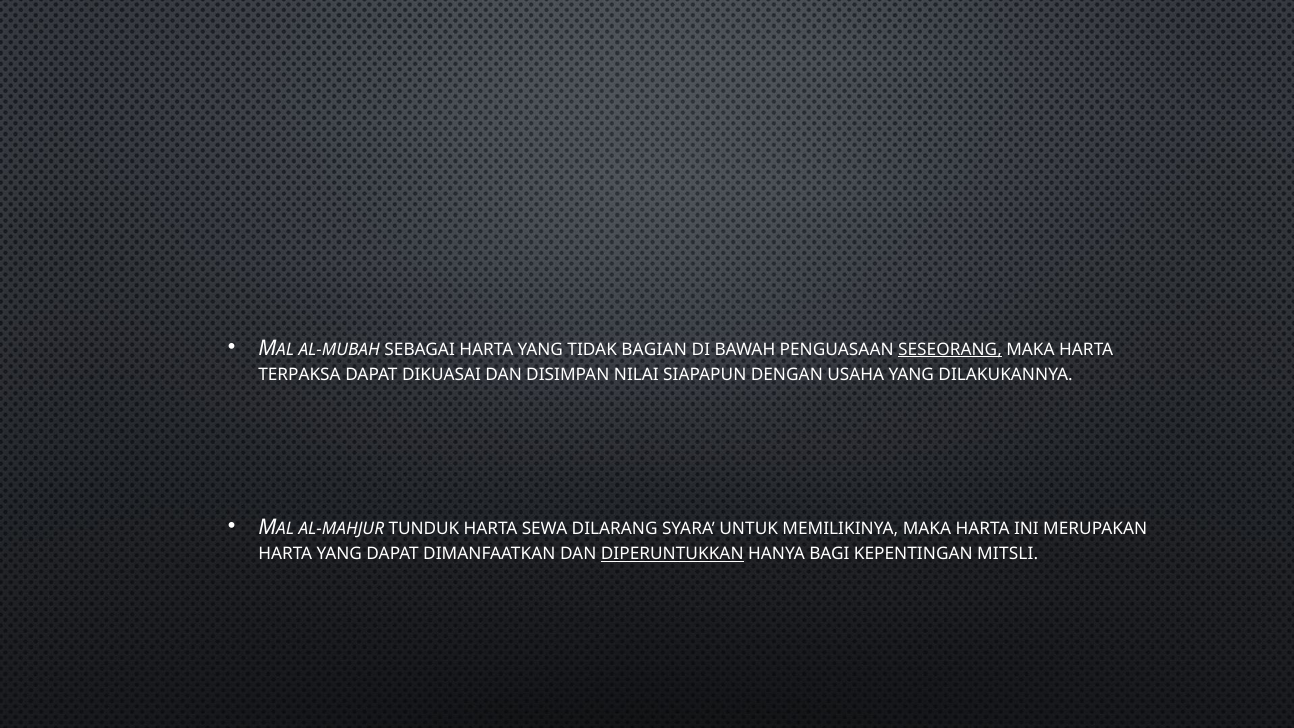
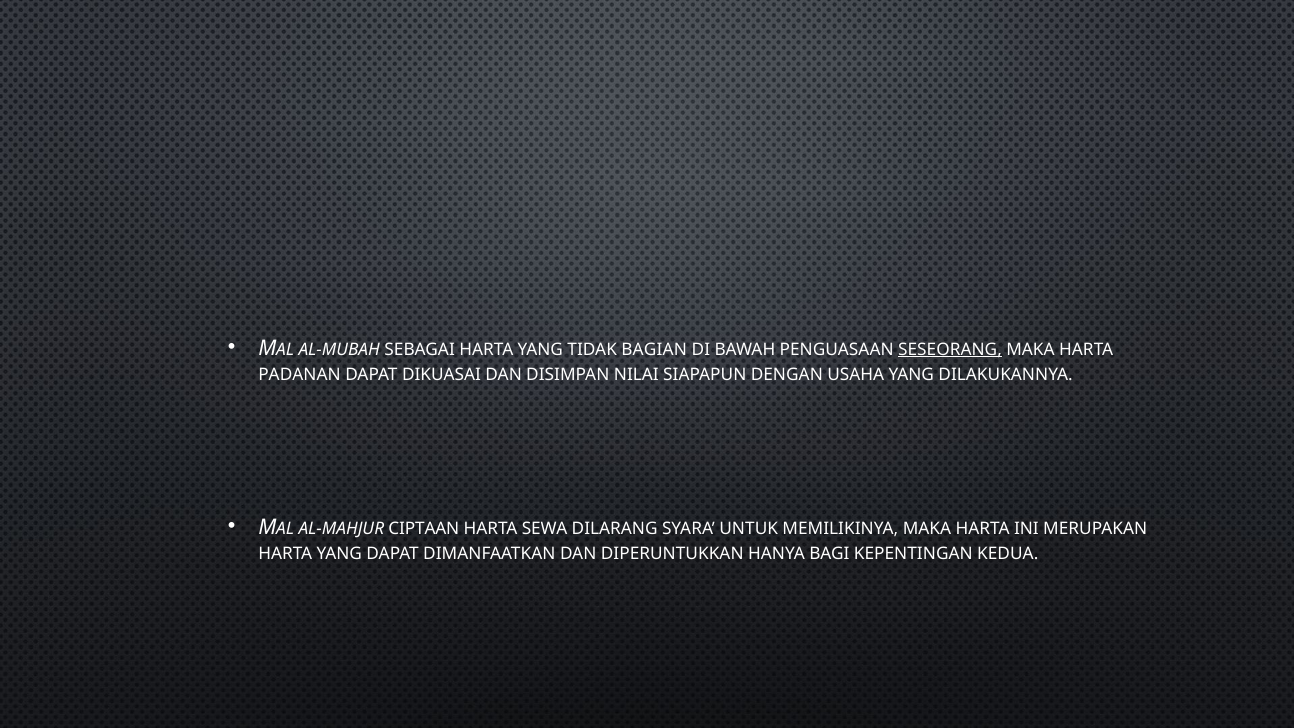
TERPAKSA: TERPAKSA -> PADANAN
TUNDUK: TUNDUK -> CIPTAAN
DIPERUNTUKKAN underline: present -> none
MITSLI: MITSLI -> KEDUA
